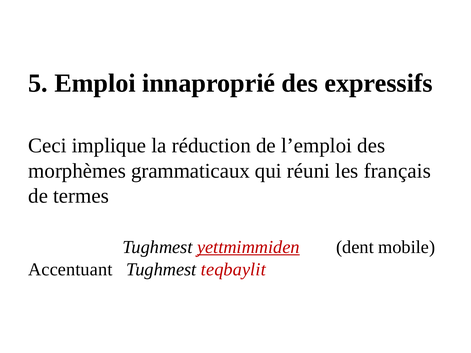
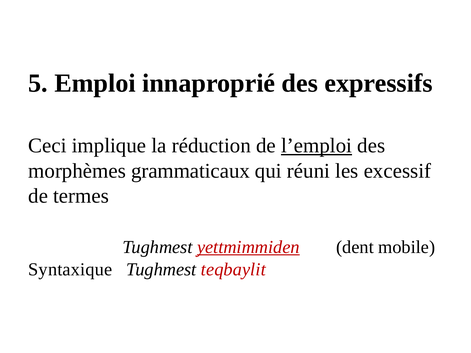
l’emploi underline: none -> present
français: français -> excessif
Accentuant: Accentuant -> Syntaxique
